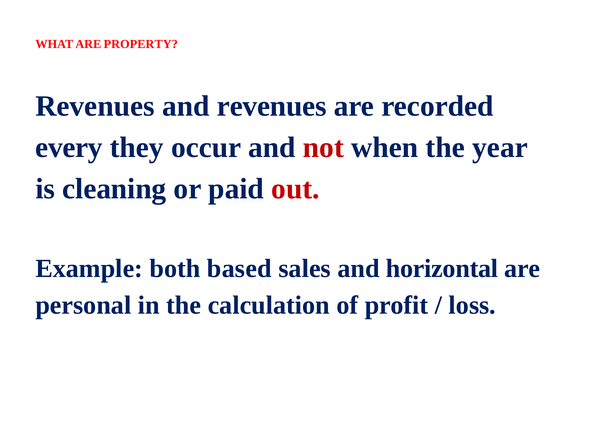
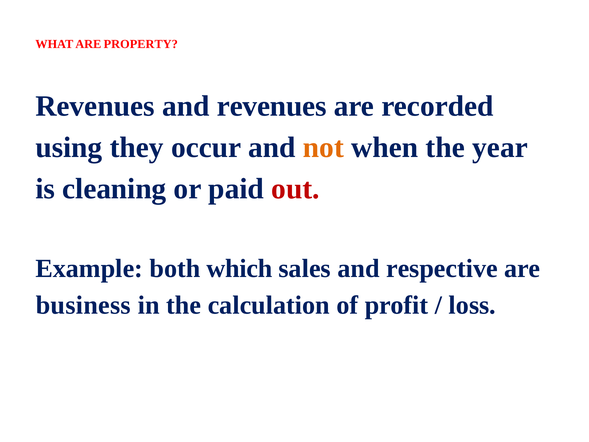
every: every -> using
not colour: red -> orange
based: based -> which
horizontal: horizontal -> respective
personal: personal -> business
